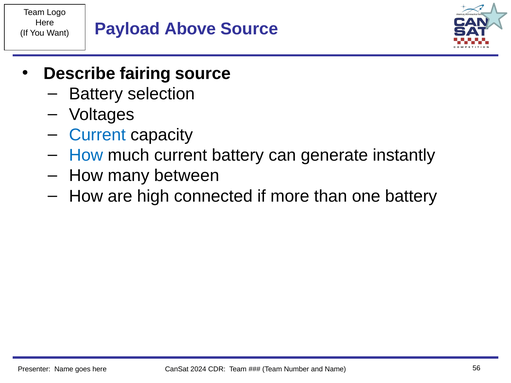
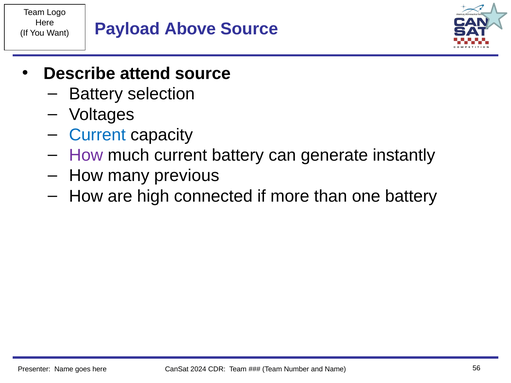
fairing: fairing -> attend
How at (86, 155) colour: blue -> purple
between: between -> previous
